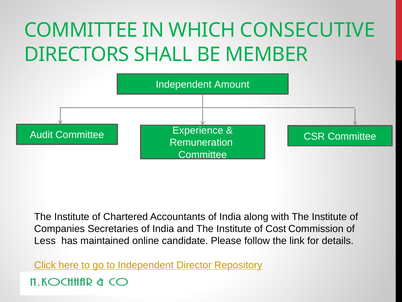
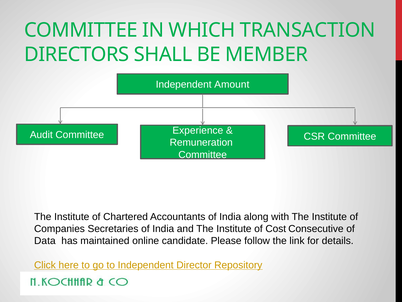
CONSECUTIVE: CONSECUTIVE -> TRANSACTION
Commission: Commission -> Consecutive
Less: Less -> Data
